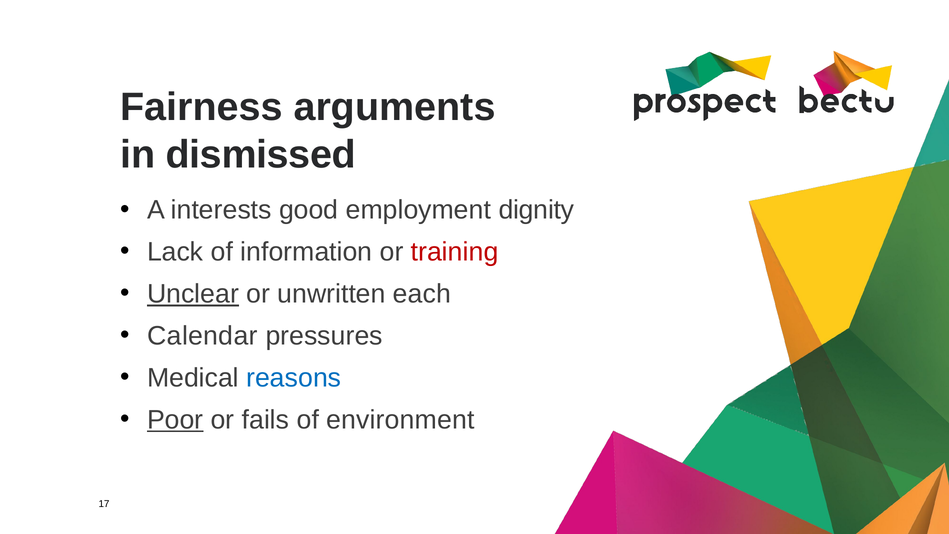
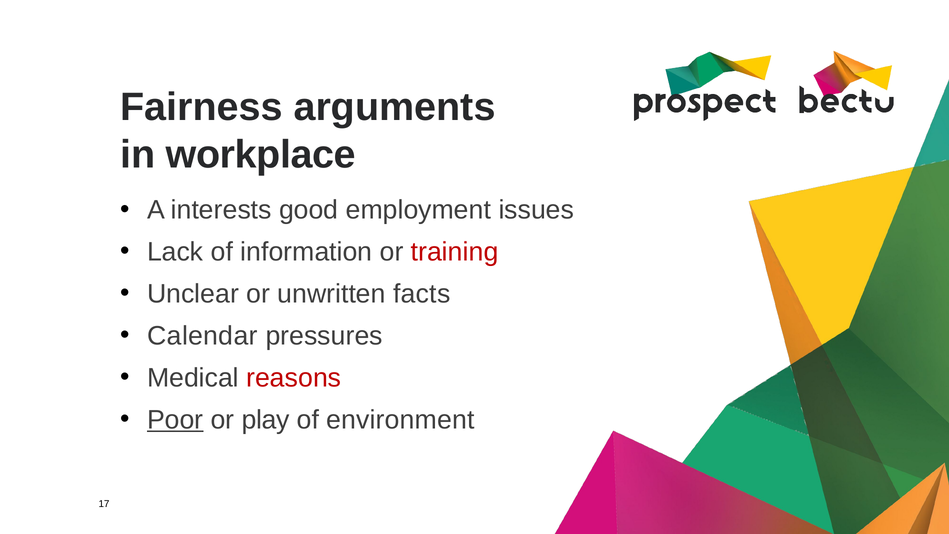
dismissed: dismissed -> workplace
dignity: dignity -> issues
Unclear underline: present -> none
each: each -> facts
reasons colour: blue -> red
fails: fails -> play
